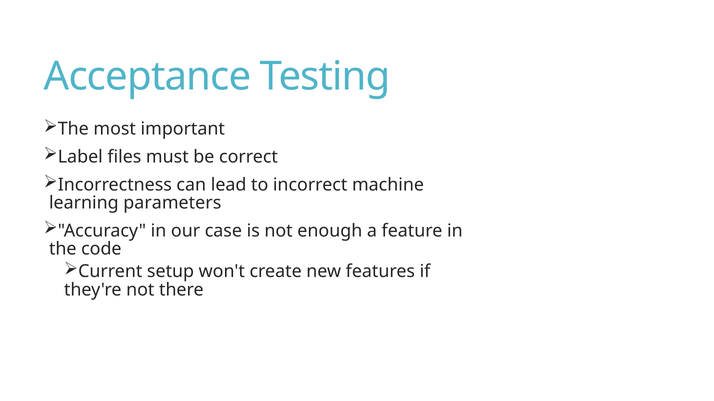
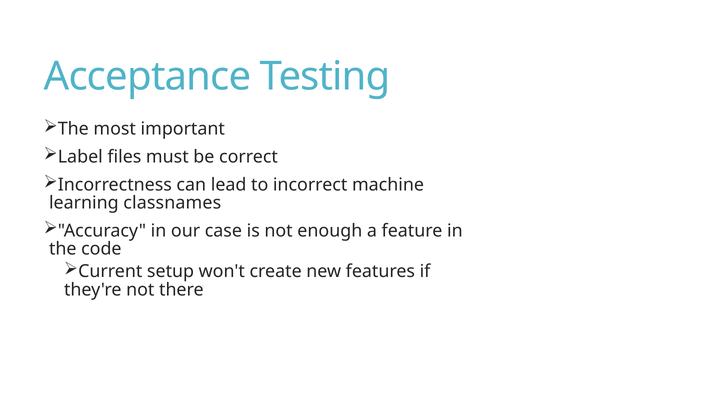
parameters: parameters -> classnames
